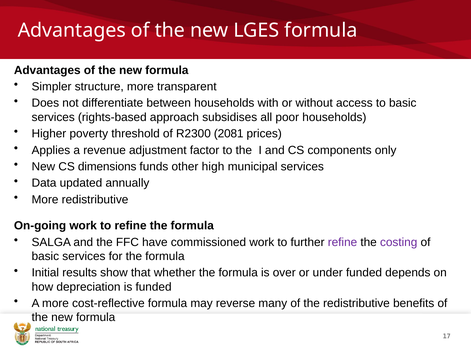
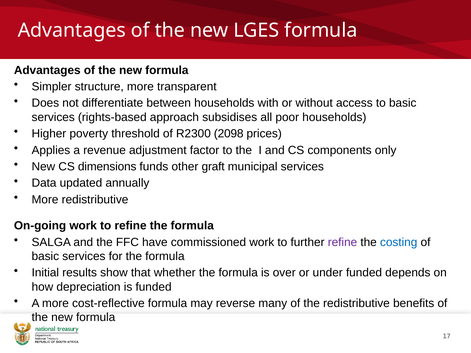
2081: 2081 -> 2098
high: high -> graft
costing colour: purple -> blue
